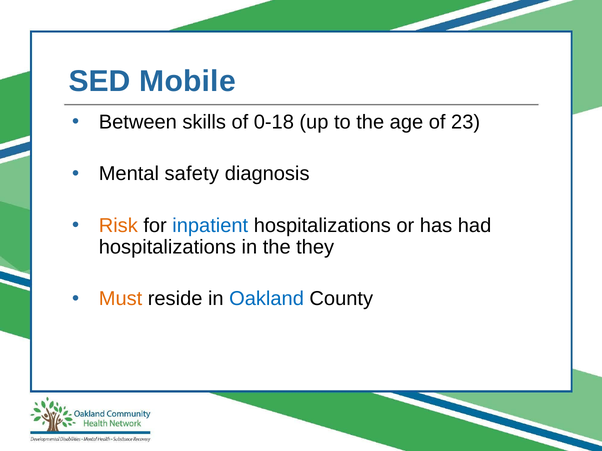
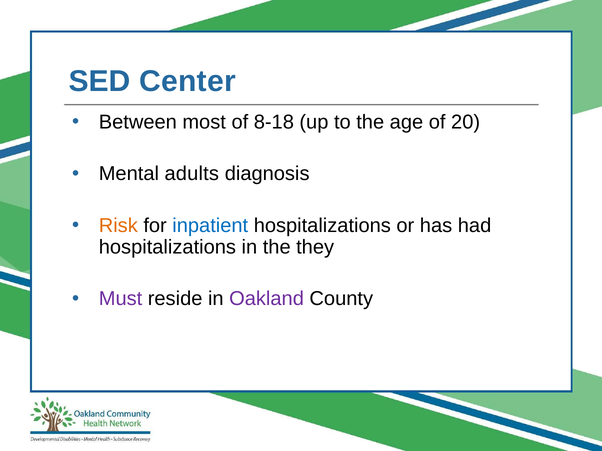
Mobile: Mobile -> Center
skills: skills -> most
0-18: 0-18 -> 8-18
23: 23 -> 20
safety: safety -> adults
Must colour: orange -> purple
Oakland colour: blue -> purple
